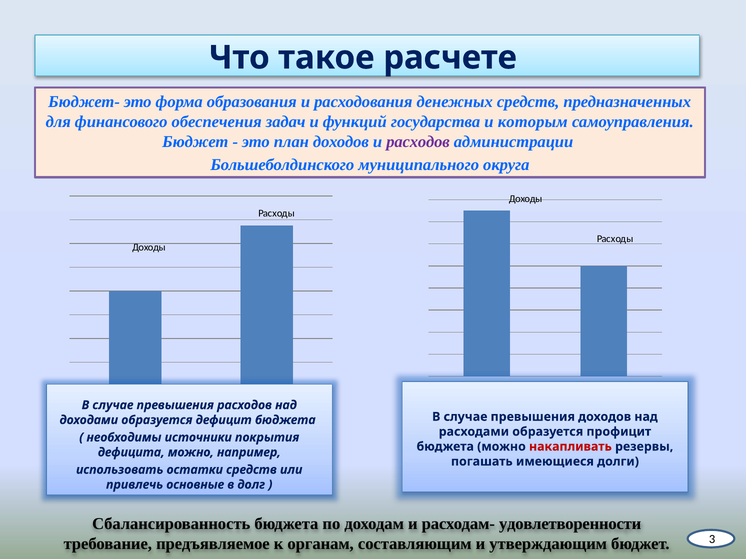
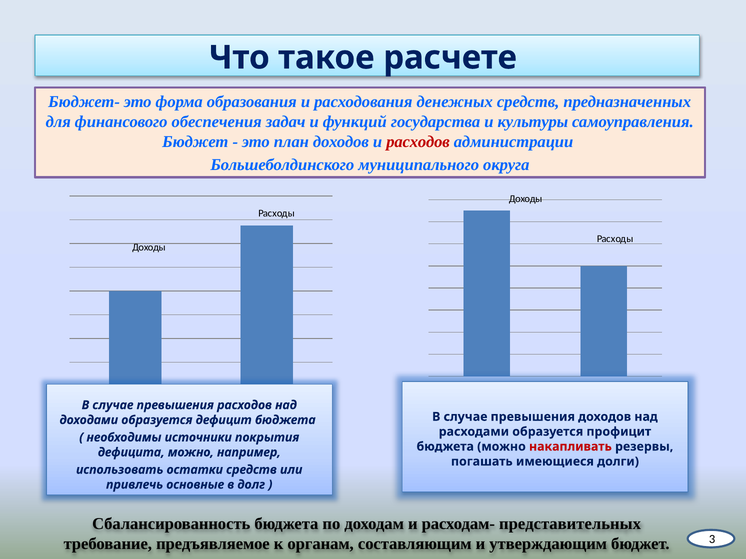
которым: которым -> культуры
расходов at (418, 142) colour: purple -> red
удовлетворенности: удовлетворенности -> представительных
